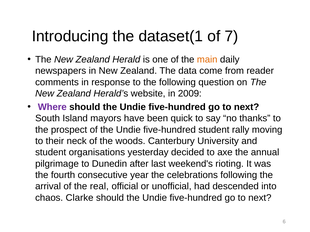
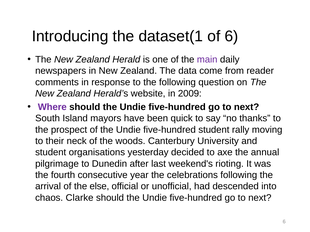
of 7: 7 -> 6
main colour: orange -> purple
real: real -> else
